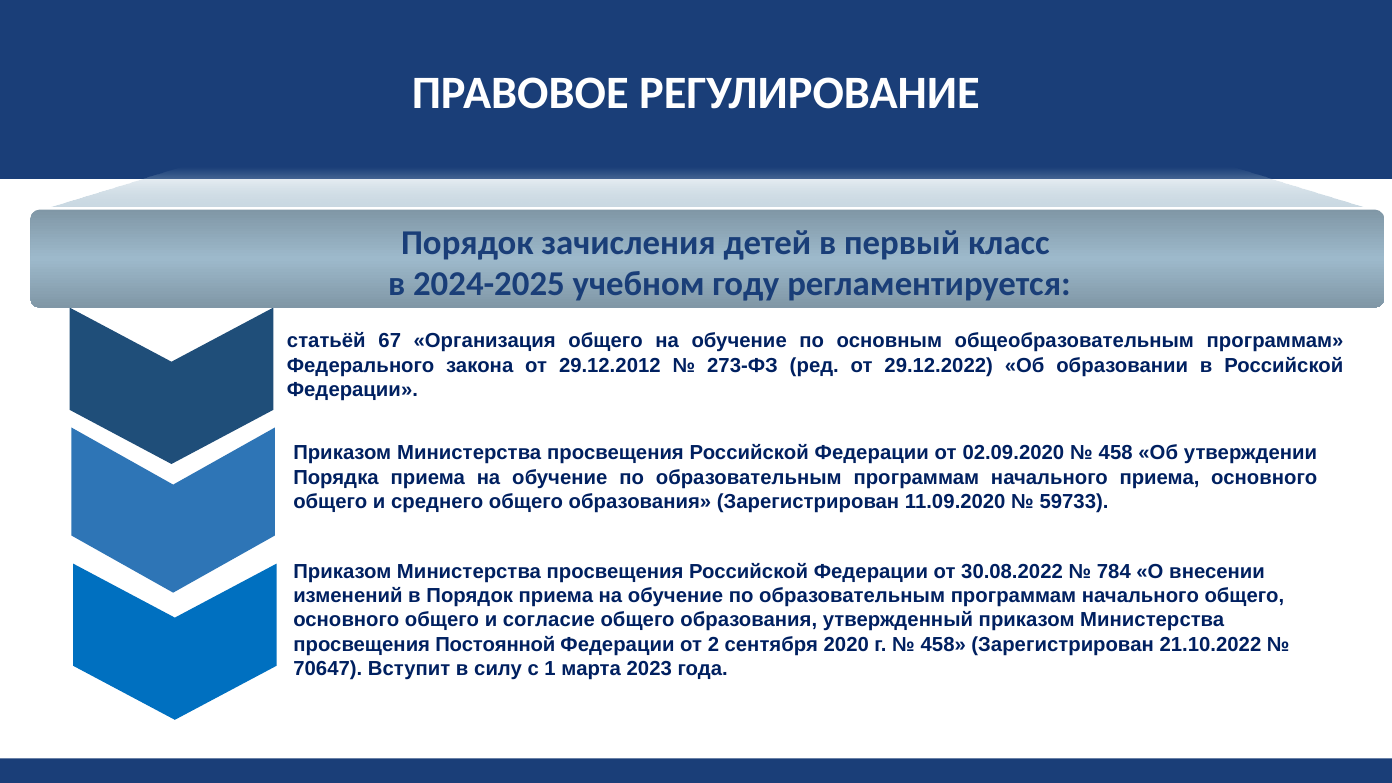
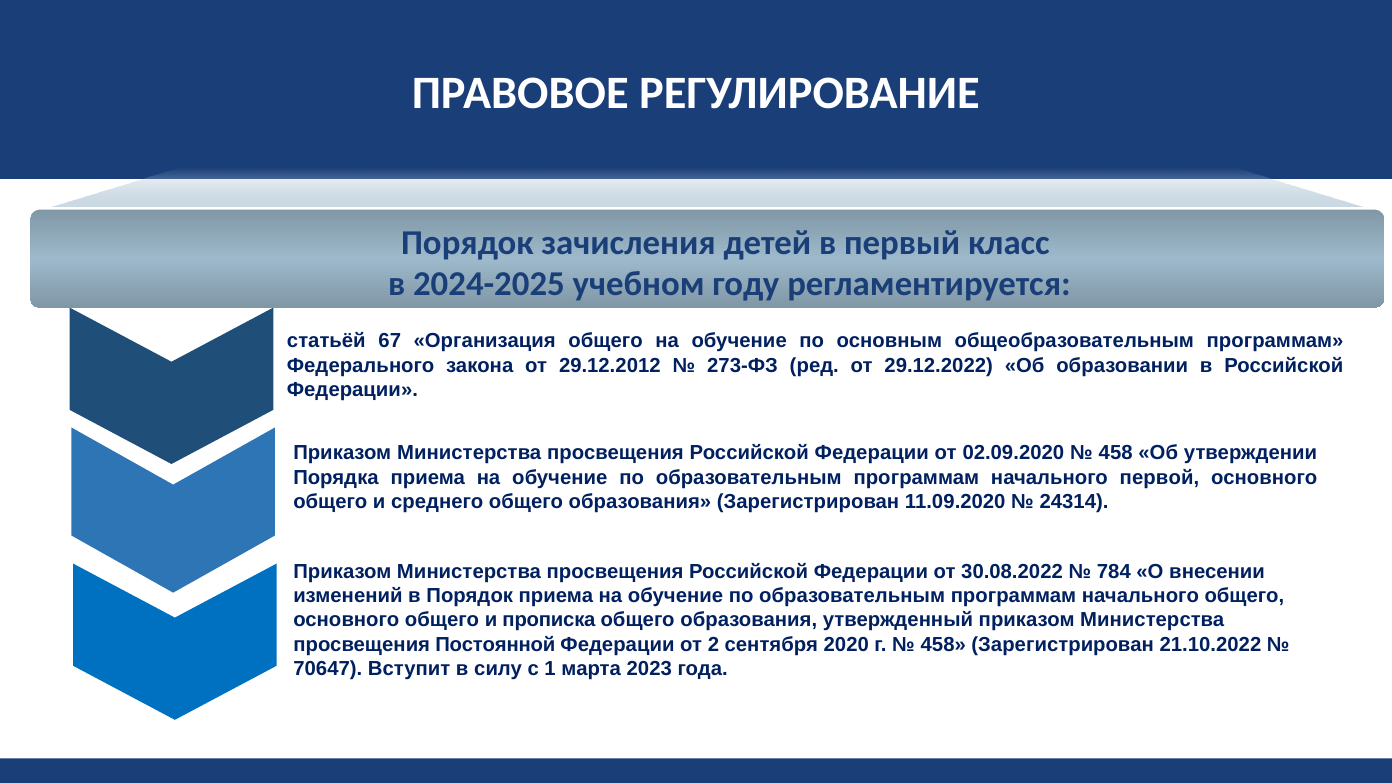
начального приема: приема -> первой
59733: 59733 -> 24314
согласие: согласие -> прописка
